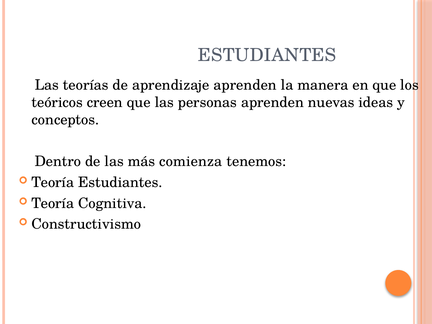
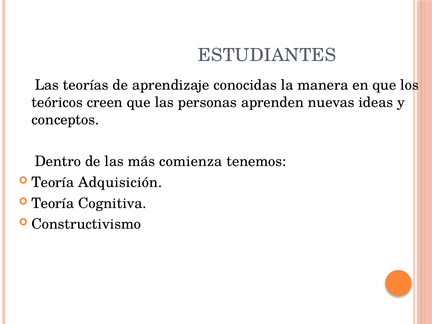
aprendizaje aprenden: aprenden -> conocidas
Teoría Estudiantes: Estudiantes -> Adquisición
